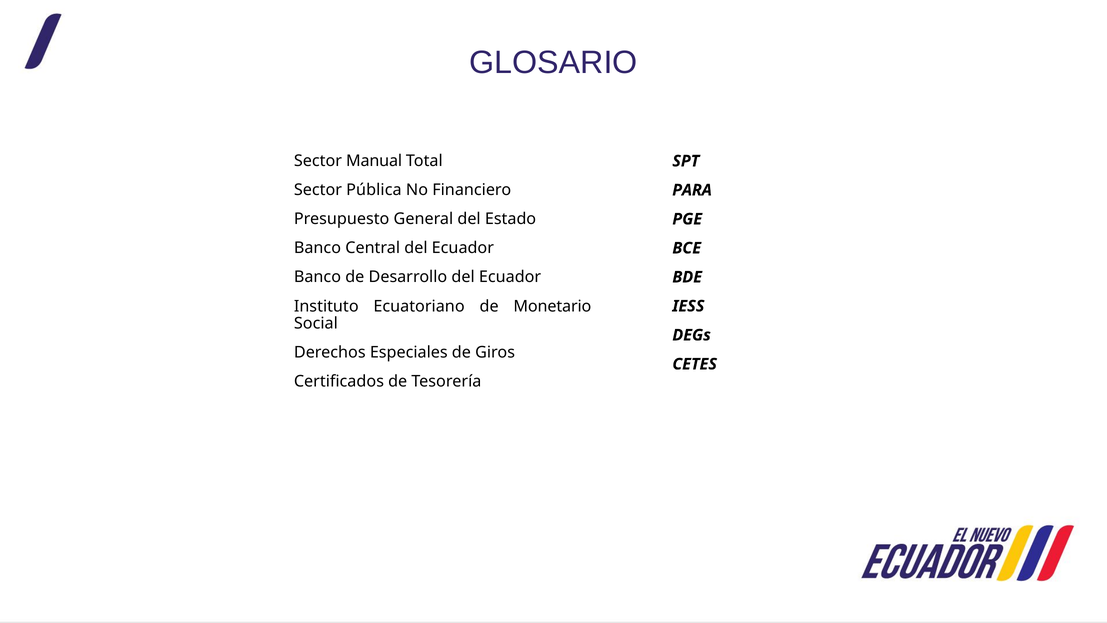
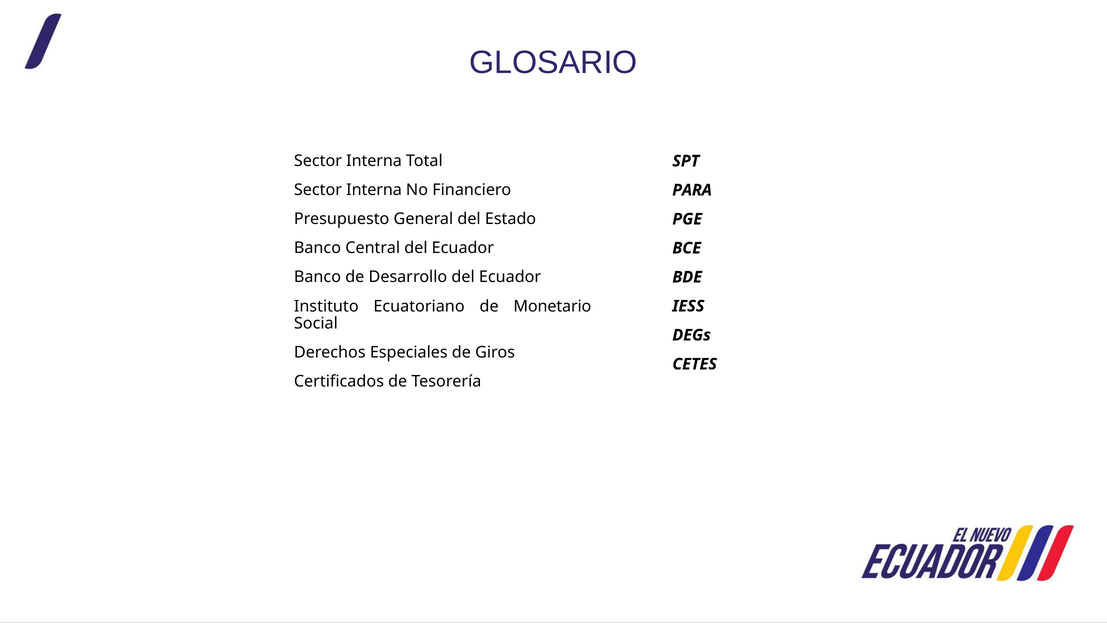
Manual at (374, 161): Manual -> Interna
Pública at (374, 190): Pública -> Interna
